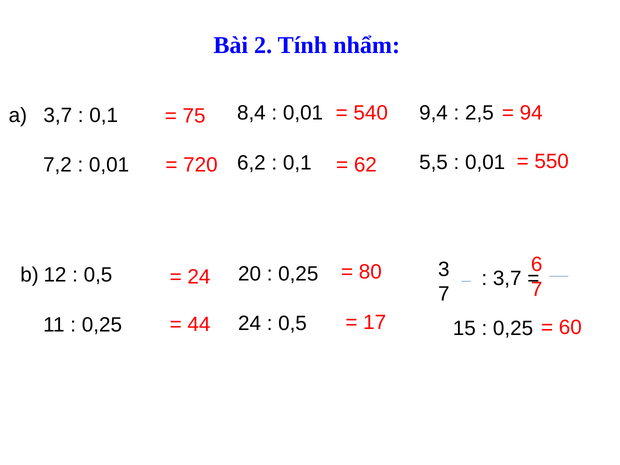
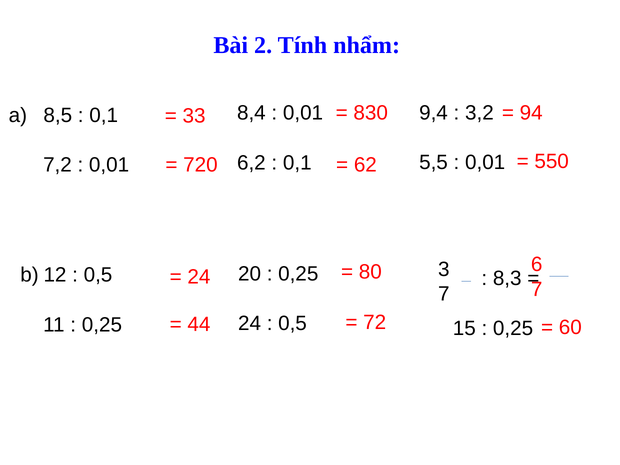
540: 540 -> 830
2,5: 2,5 -> 3,2
3,7 at (58, 115): 3,7 -> 8,5
75: 75 -> 33
3,7 at (507, 279): 3,7 -> 8,3
17: 17 -> 72
